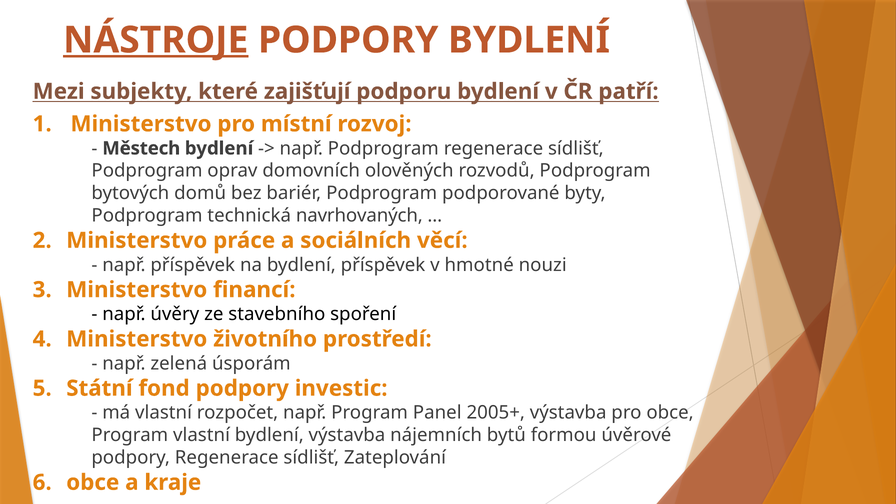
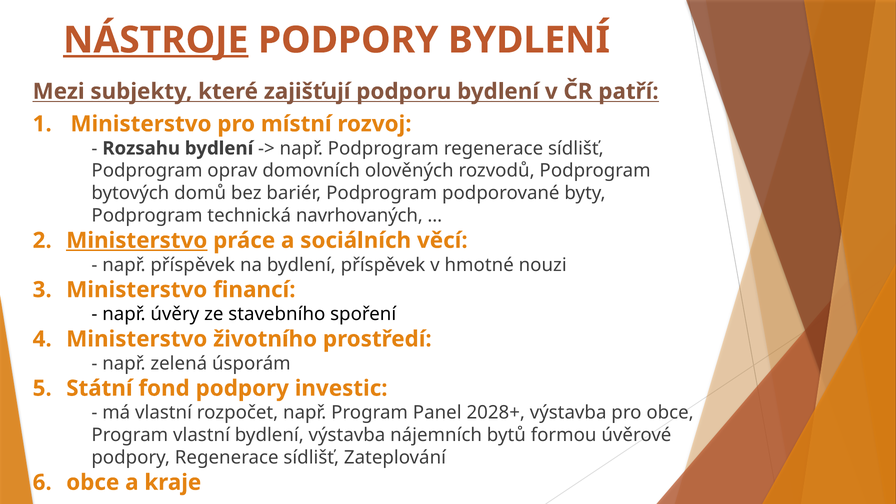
Městech: Městech -> Rozsahu
Ministerstvo at (137, 240) underline: none -> present
2005+: 2005+ -> 2028+
